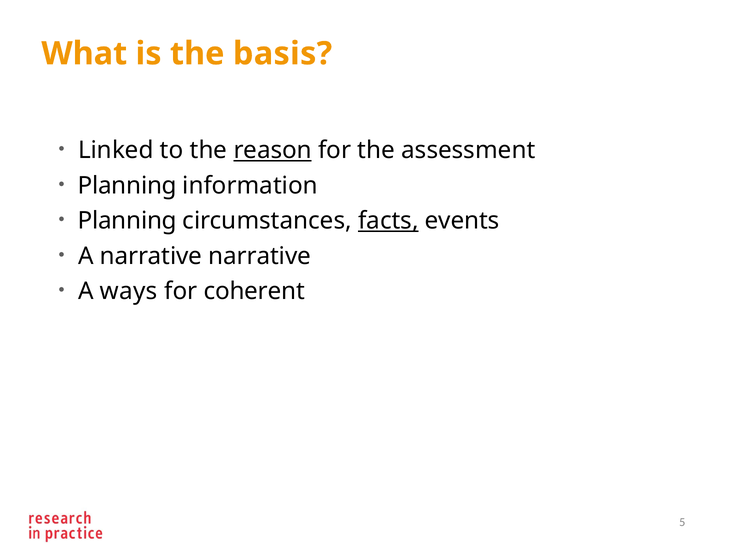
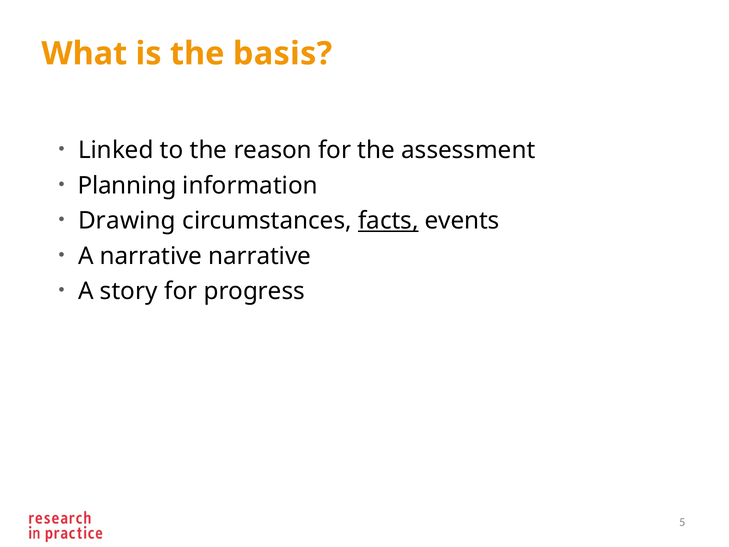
reason underline: present -> none
Planning at (127, 221): Planning -> Drawing
ways: ways -> story
coherent: coherent -> progress
